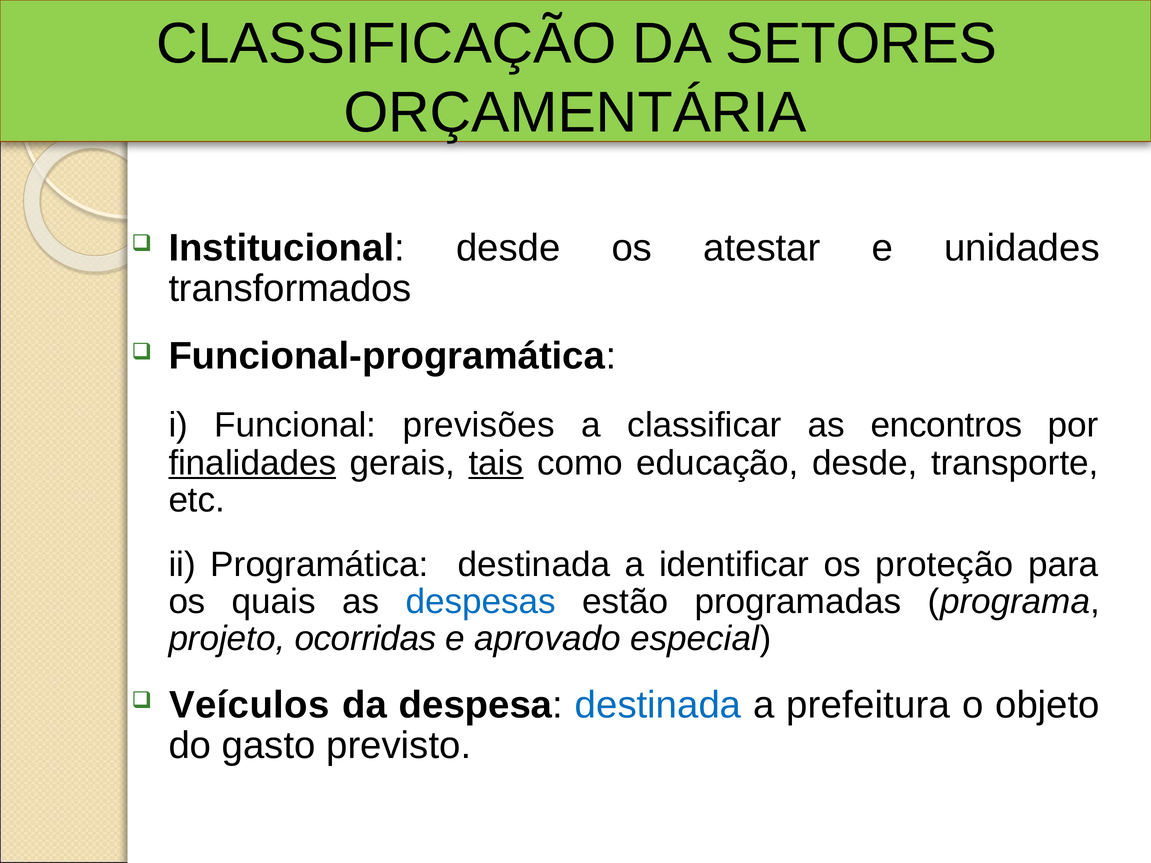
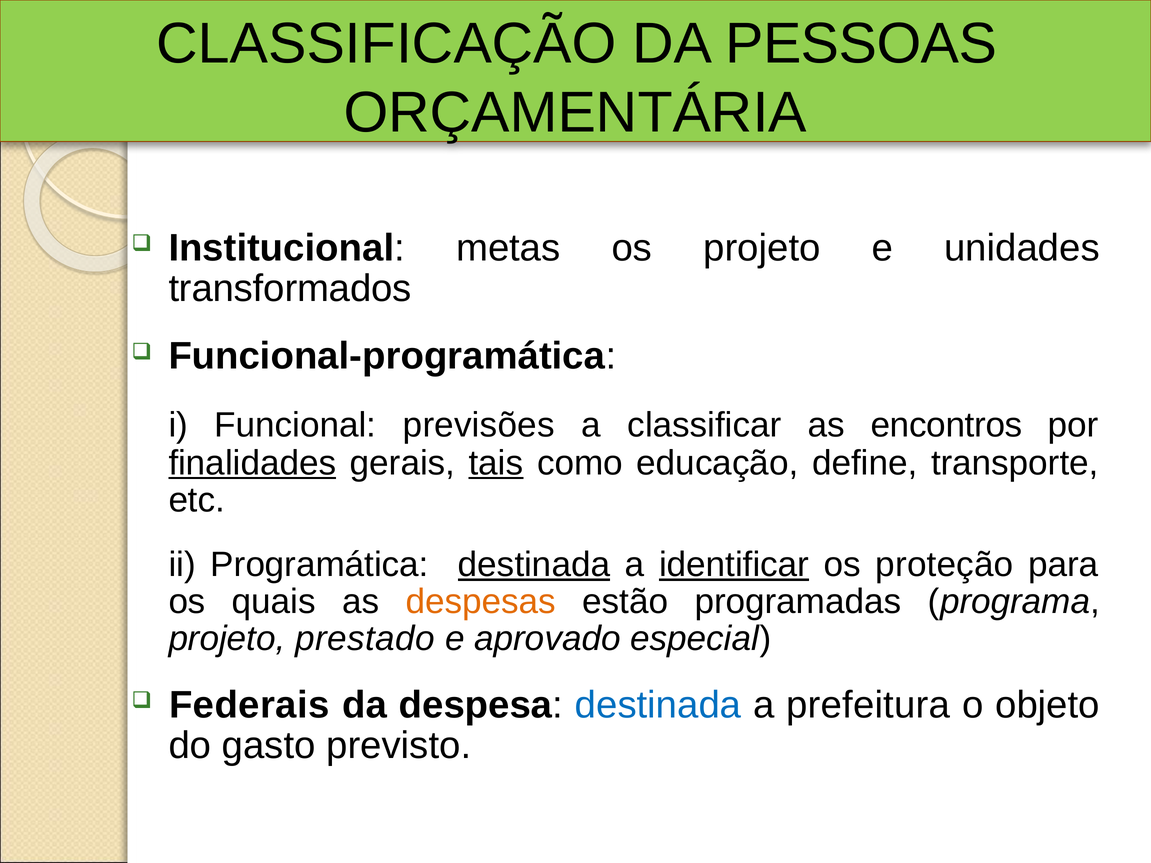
SETORES: SETORES -> PESSOAS
Institucional desde: desde -> metas
os atestar: atestar -> projeto
educação desde: desde -> define
destinada at (534, 565) underline: none -> present
identificar underline: none -> present
despesas colour: blue -> orange
ocorridas: ocorridas -> prestado
Veículos: Veículos -> Federais
